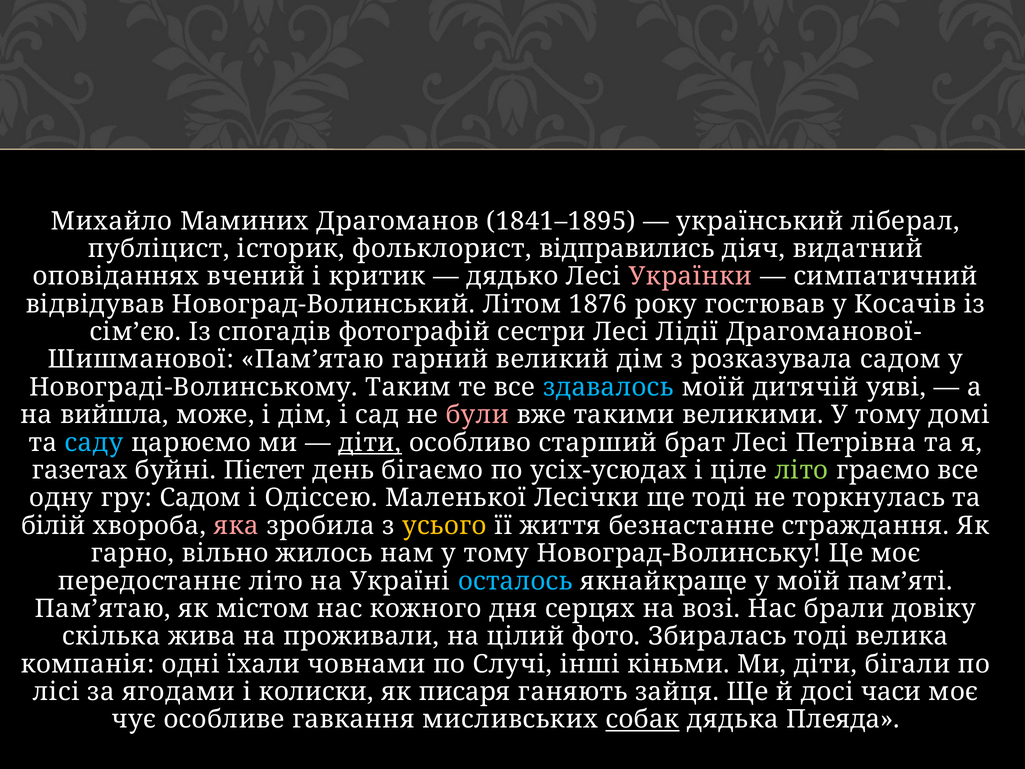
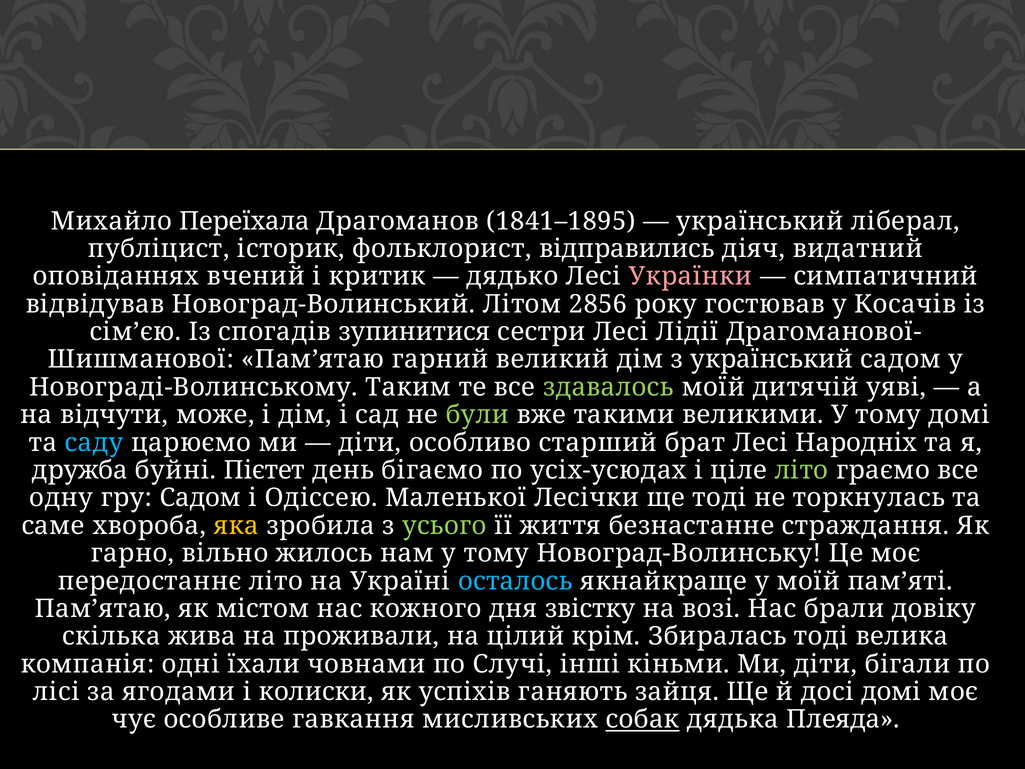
Маминих: Маминих -> Переїхала
1876: 1876 -> 2856
фотографій: фотографій -> зупинитися
з розказувала: розказувала -> український
здавалось colour: light blue -> light green
вийшла: вийшла -> відчути
були colour: pink -> light green
діти at (370, 442) underline: present -> none
Петрівна: Петрівна -> Народніх
газетах: газетах -> дружба
білій: білій -> саме
яка colour: pink -> yellow
усього colour: yellow -> light green
серцях: серцях -> звістку
фото: фото -> крім
писаря: писаря -> успіхів
досі часи: часи -> домі
